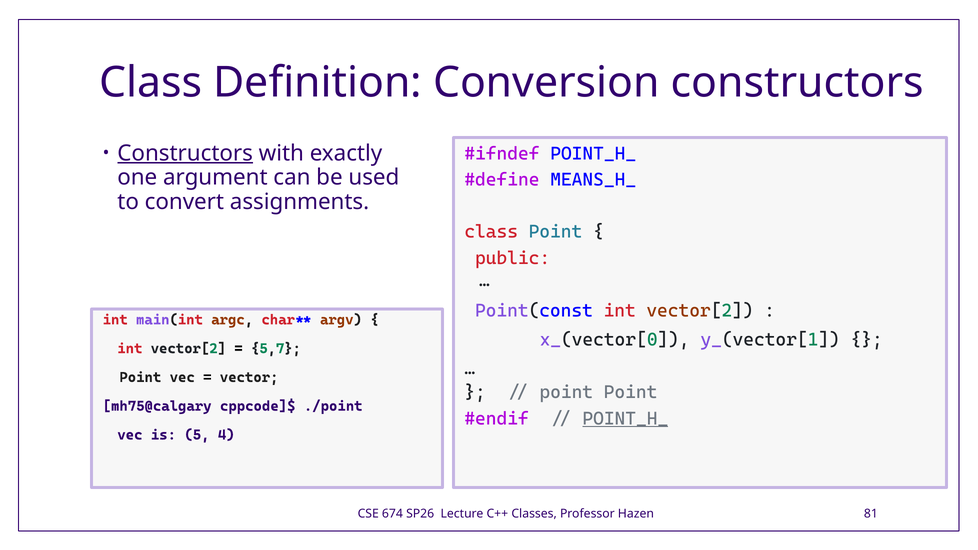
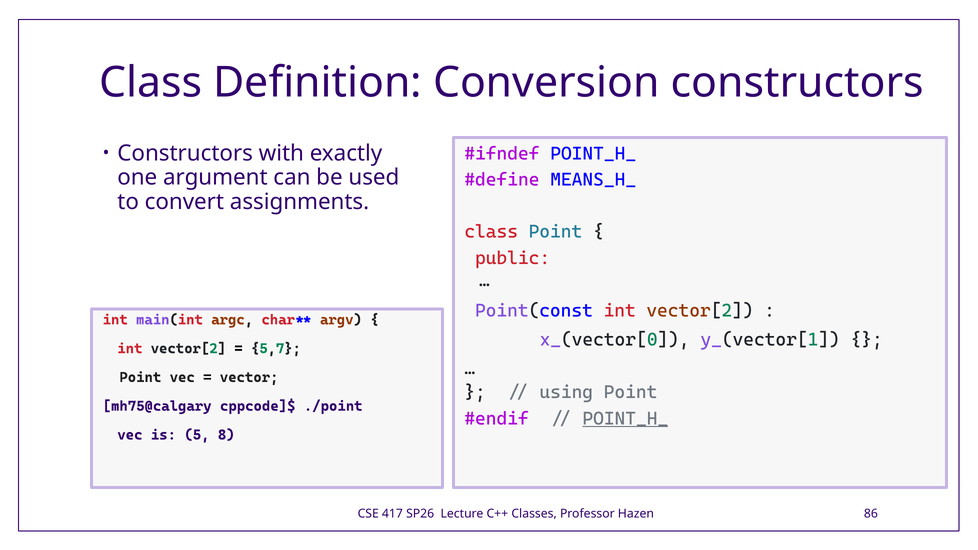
Constructors at (185, 153) underline: present -> none
point at (566, 393): point -> using
4: 4 -> 8
674: 674 -> 417
81: 81 -> 86
